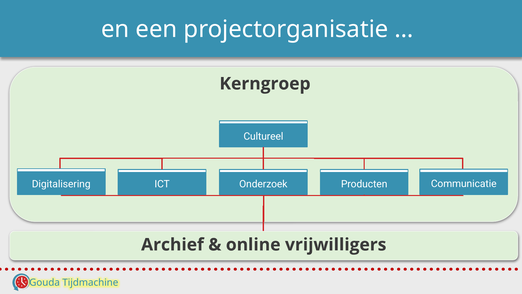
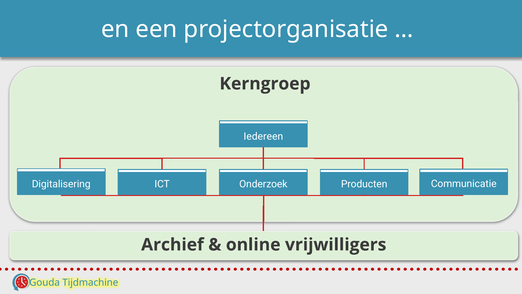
Cultureel: Cultureel -> Iedereen
